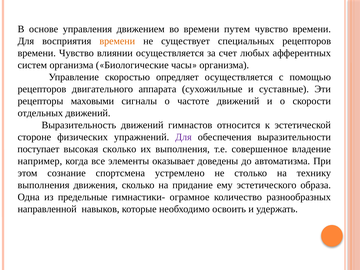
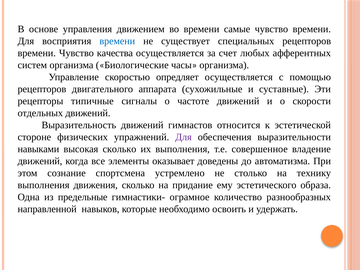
путем: путем -> самые
времени at (117, 41) colour: orange -> blue
влиянии: влиянии -> качества
маховыми: маховыми -> типичные
поступает: поступает -> навыками
например at (40, 161): например -> движений
